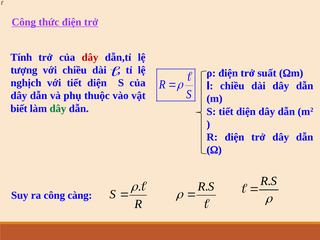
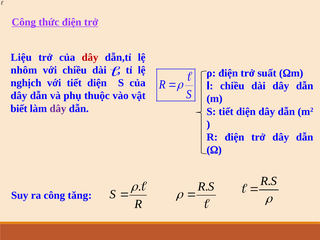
Tính: Tính -> Liệu
tượng: tượng -> nhôm
dây at (58, 108) colour: green -> purple
càng: càng -> tăng
